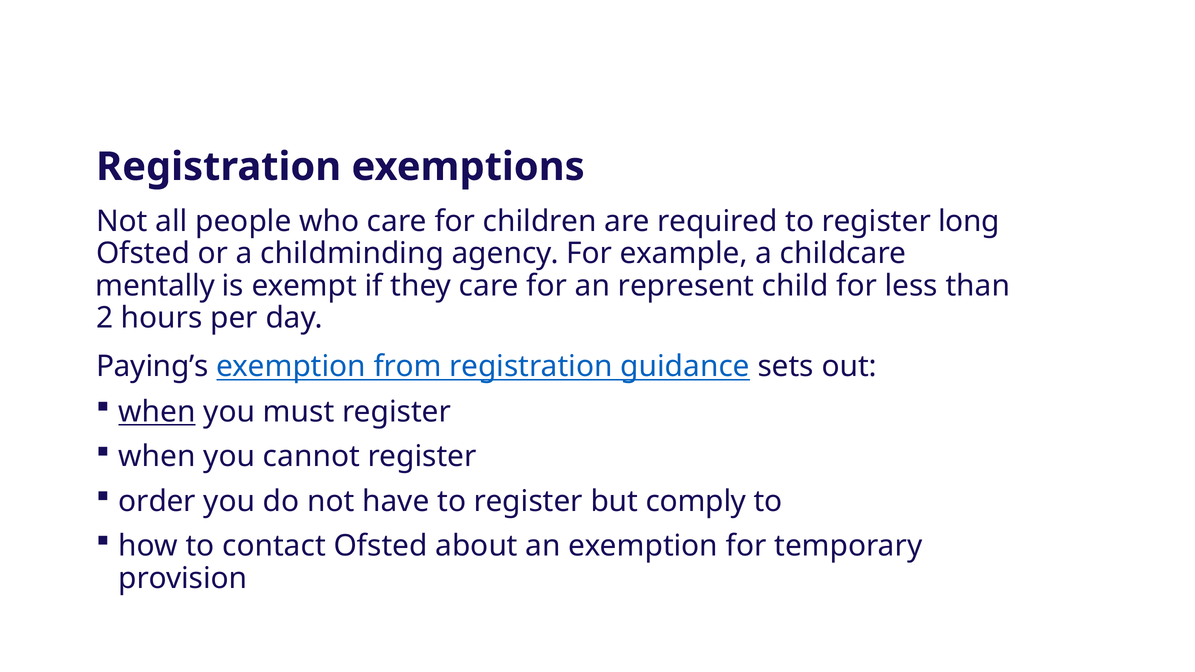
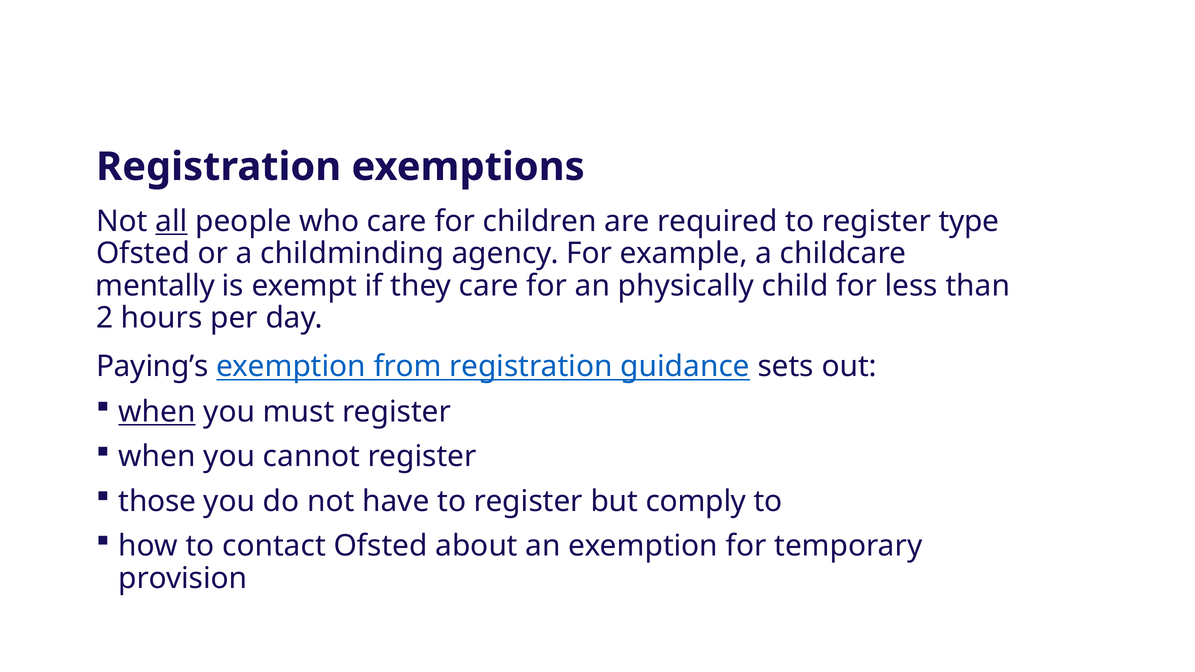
all underline: none -> present
long: long -> type
represent: represent -> physically
order: order -> those
